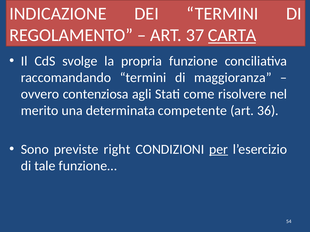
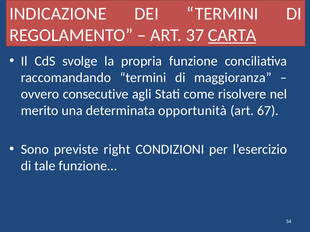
contenziosa: contenziosa -> consecutive
competente: competente -> opportunità
36: 36 -> 67
per underline: present -> none
